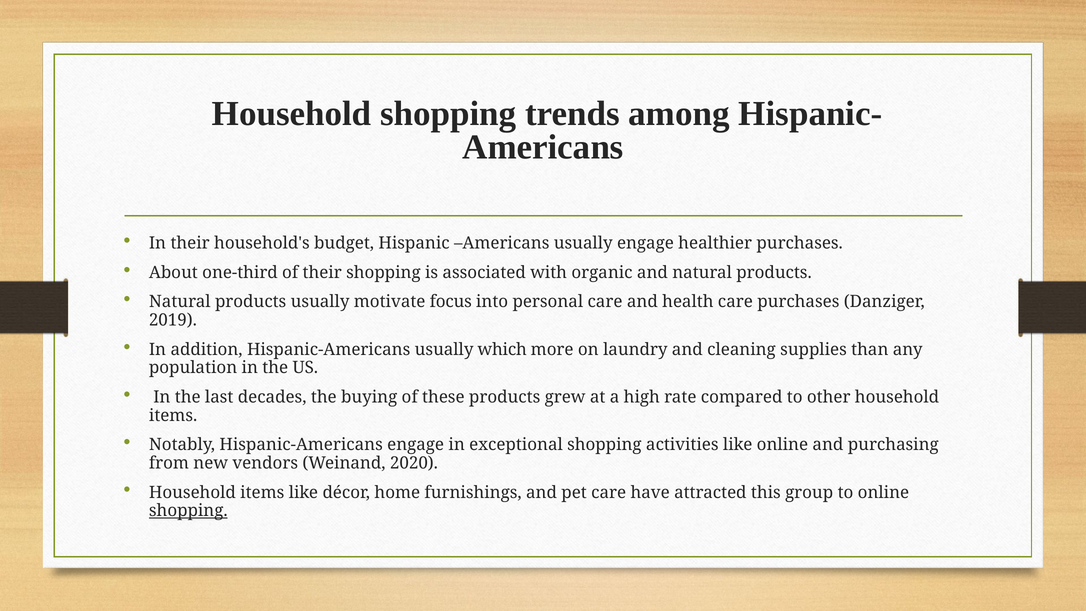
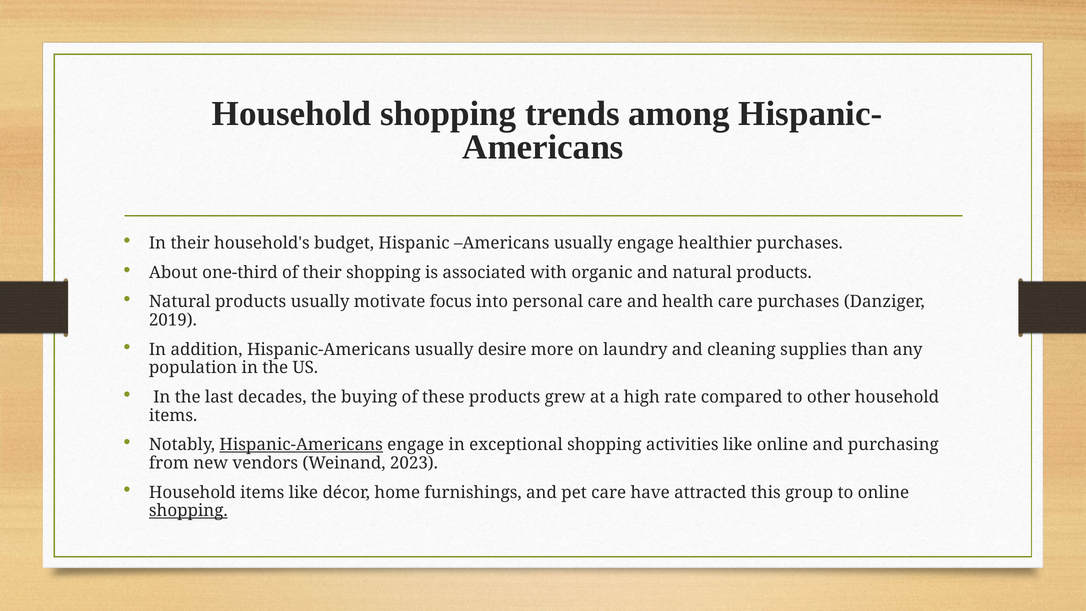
which: which -> desire
Hispanic-Americans at (301, 445) underline: none -> present
2020: 2020 -> 2023
